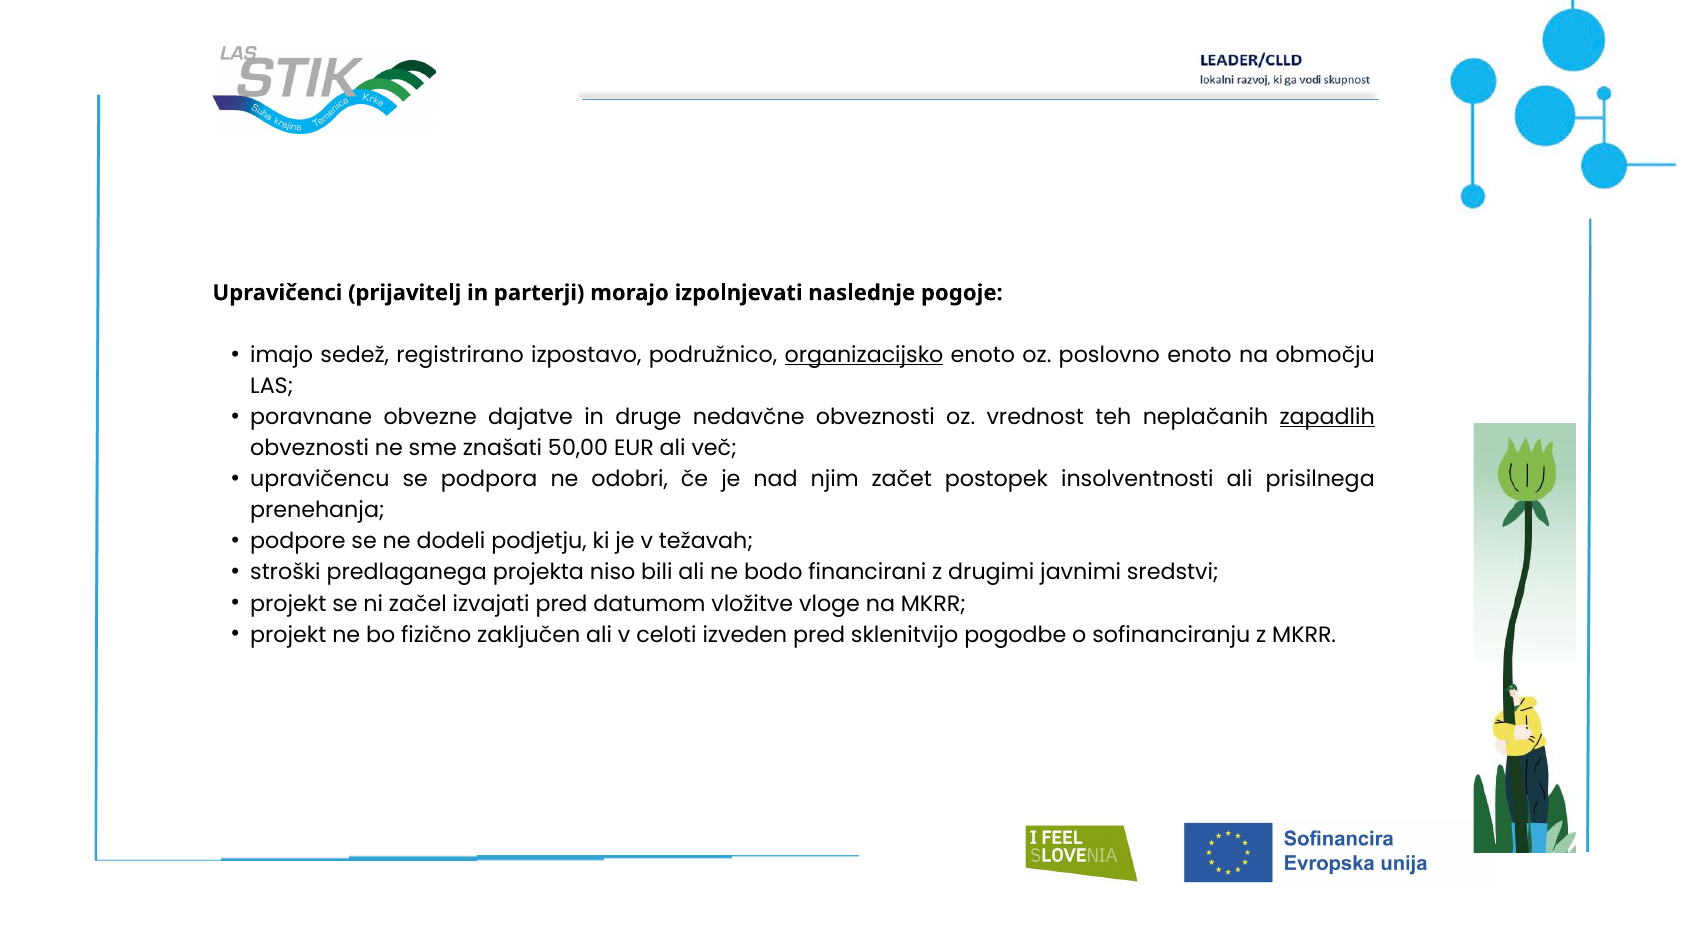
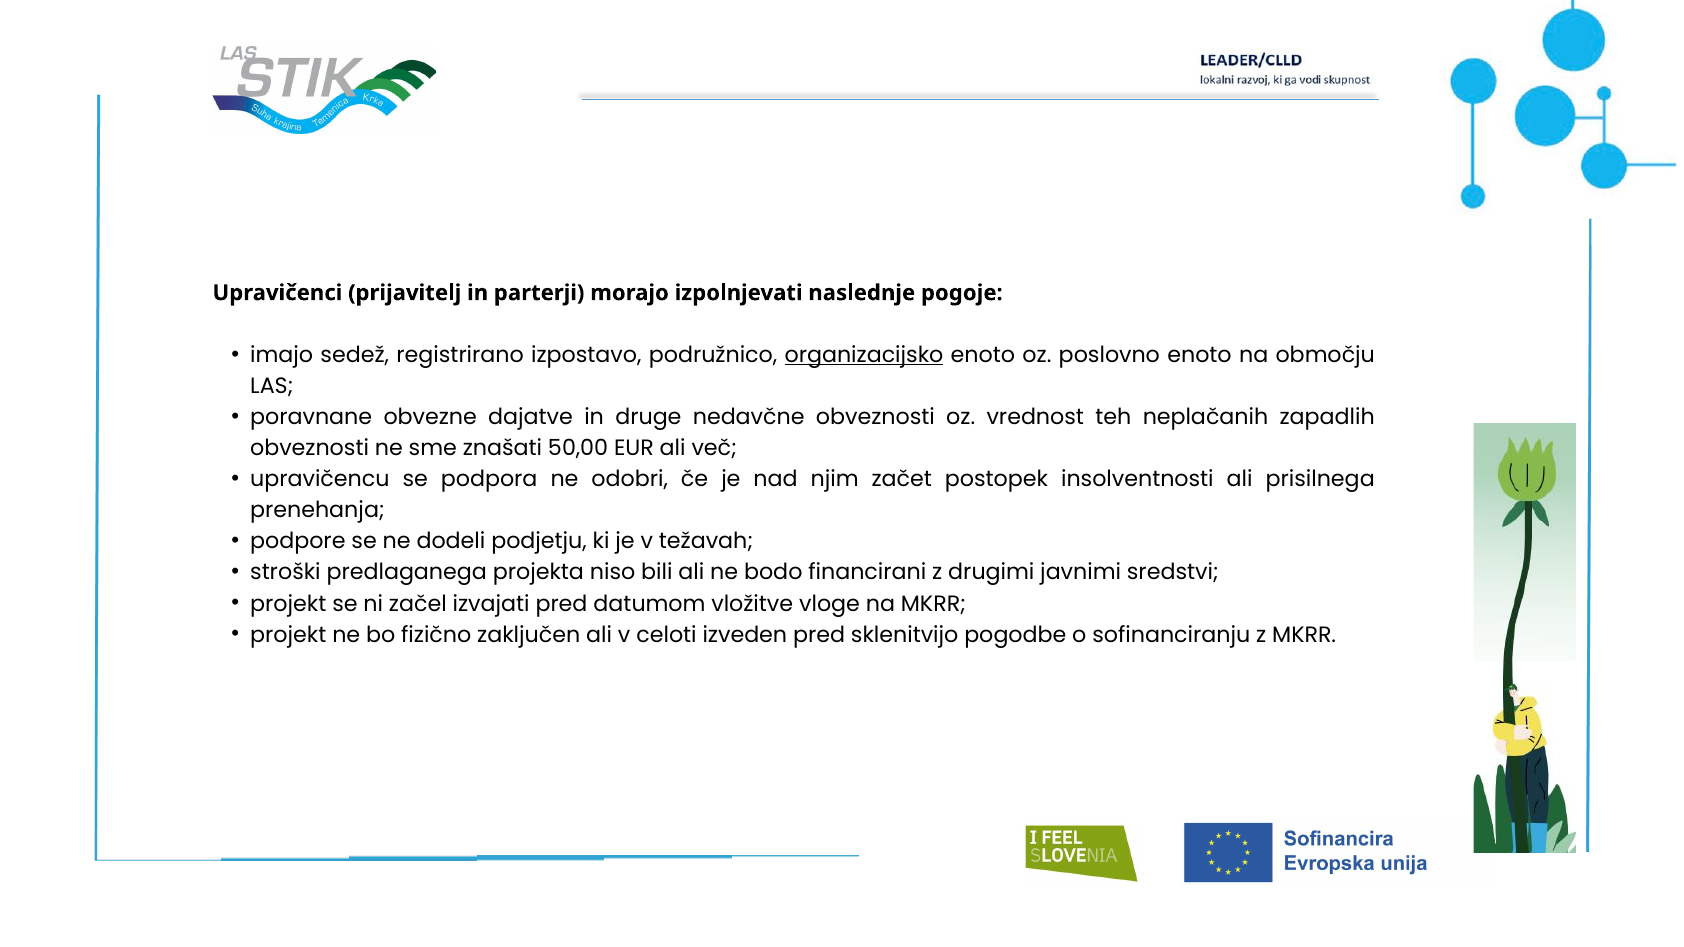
zapadlih underline: present -> none
